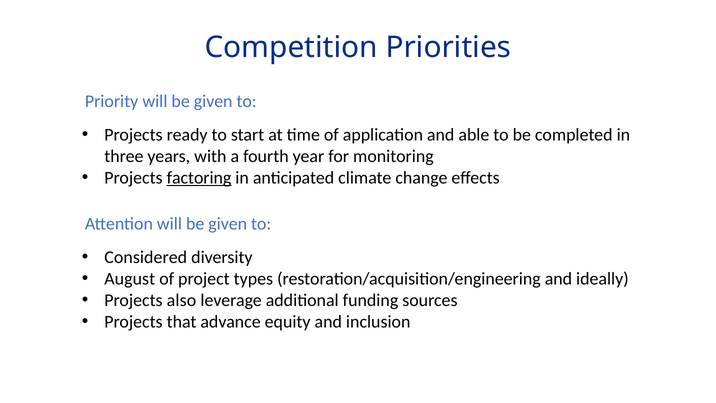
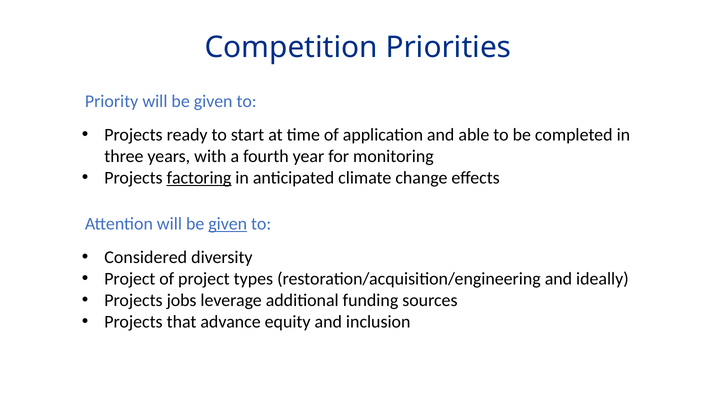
given at (228, 224) underline: none -> present
August at (130, 279): August -> Project
also: also -> jobs
